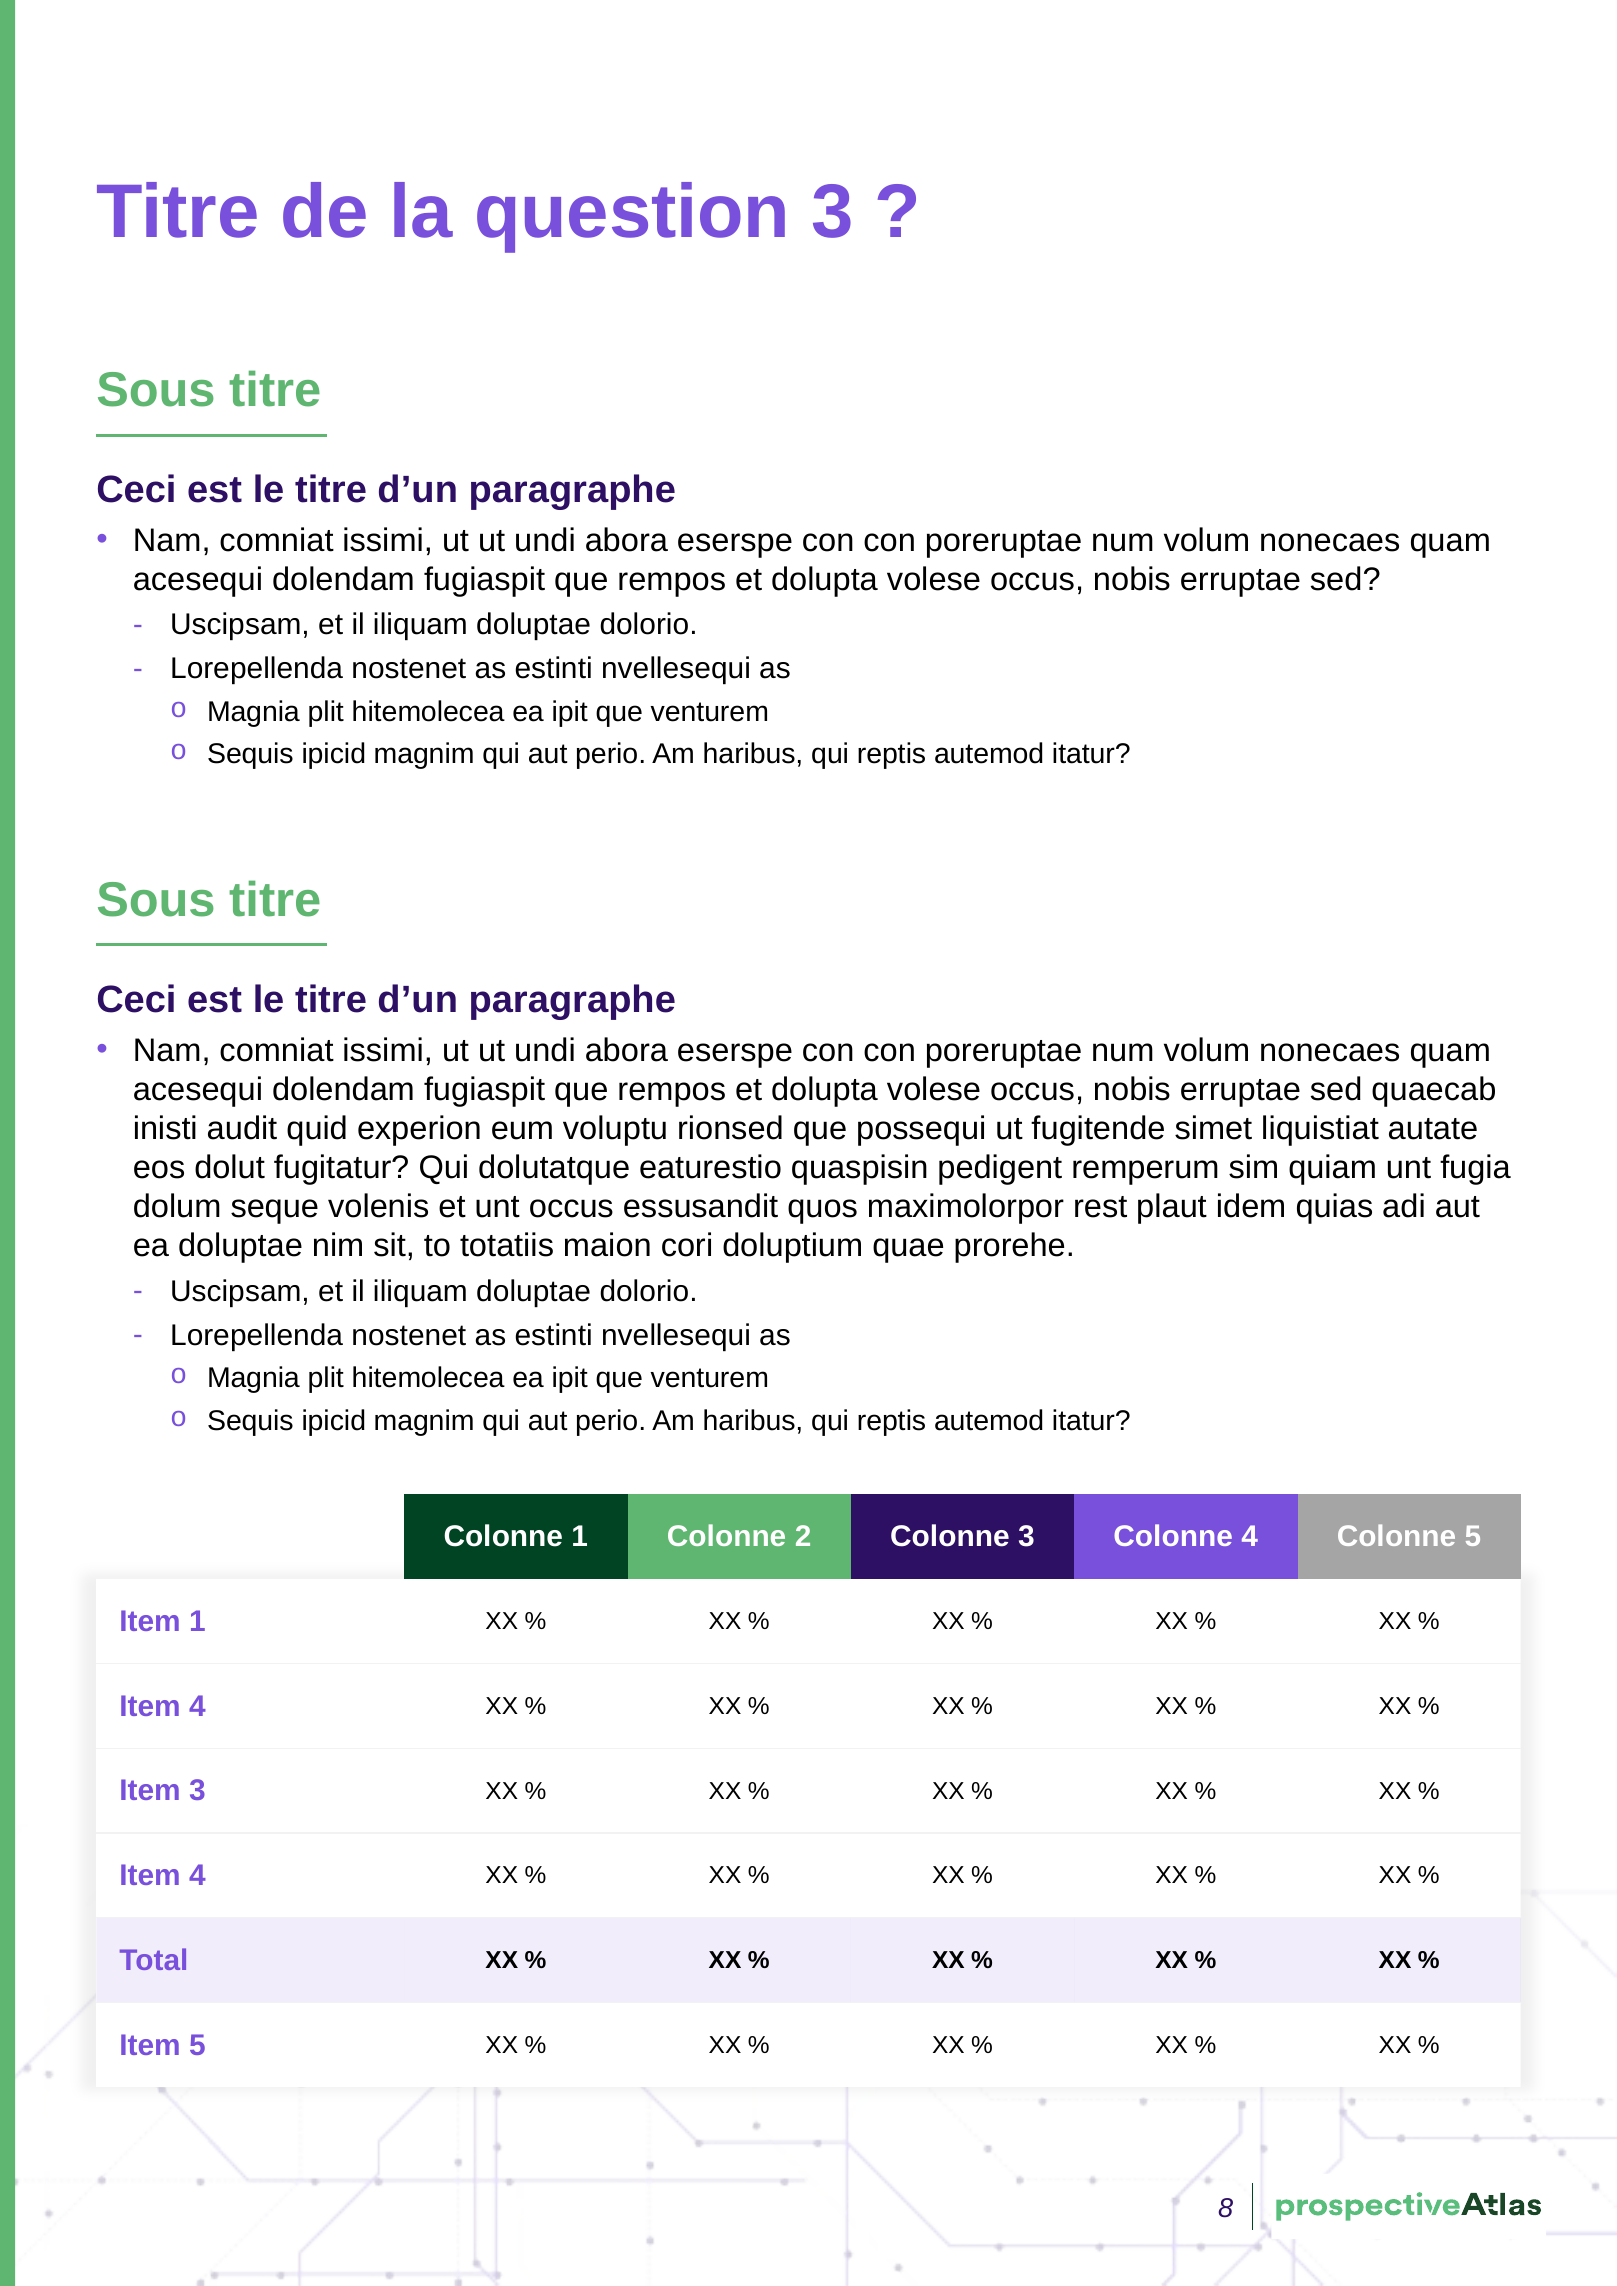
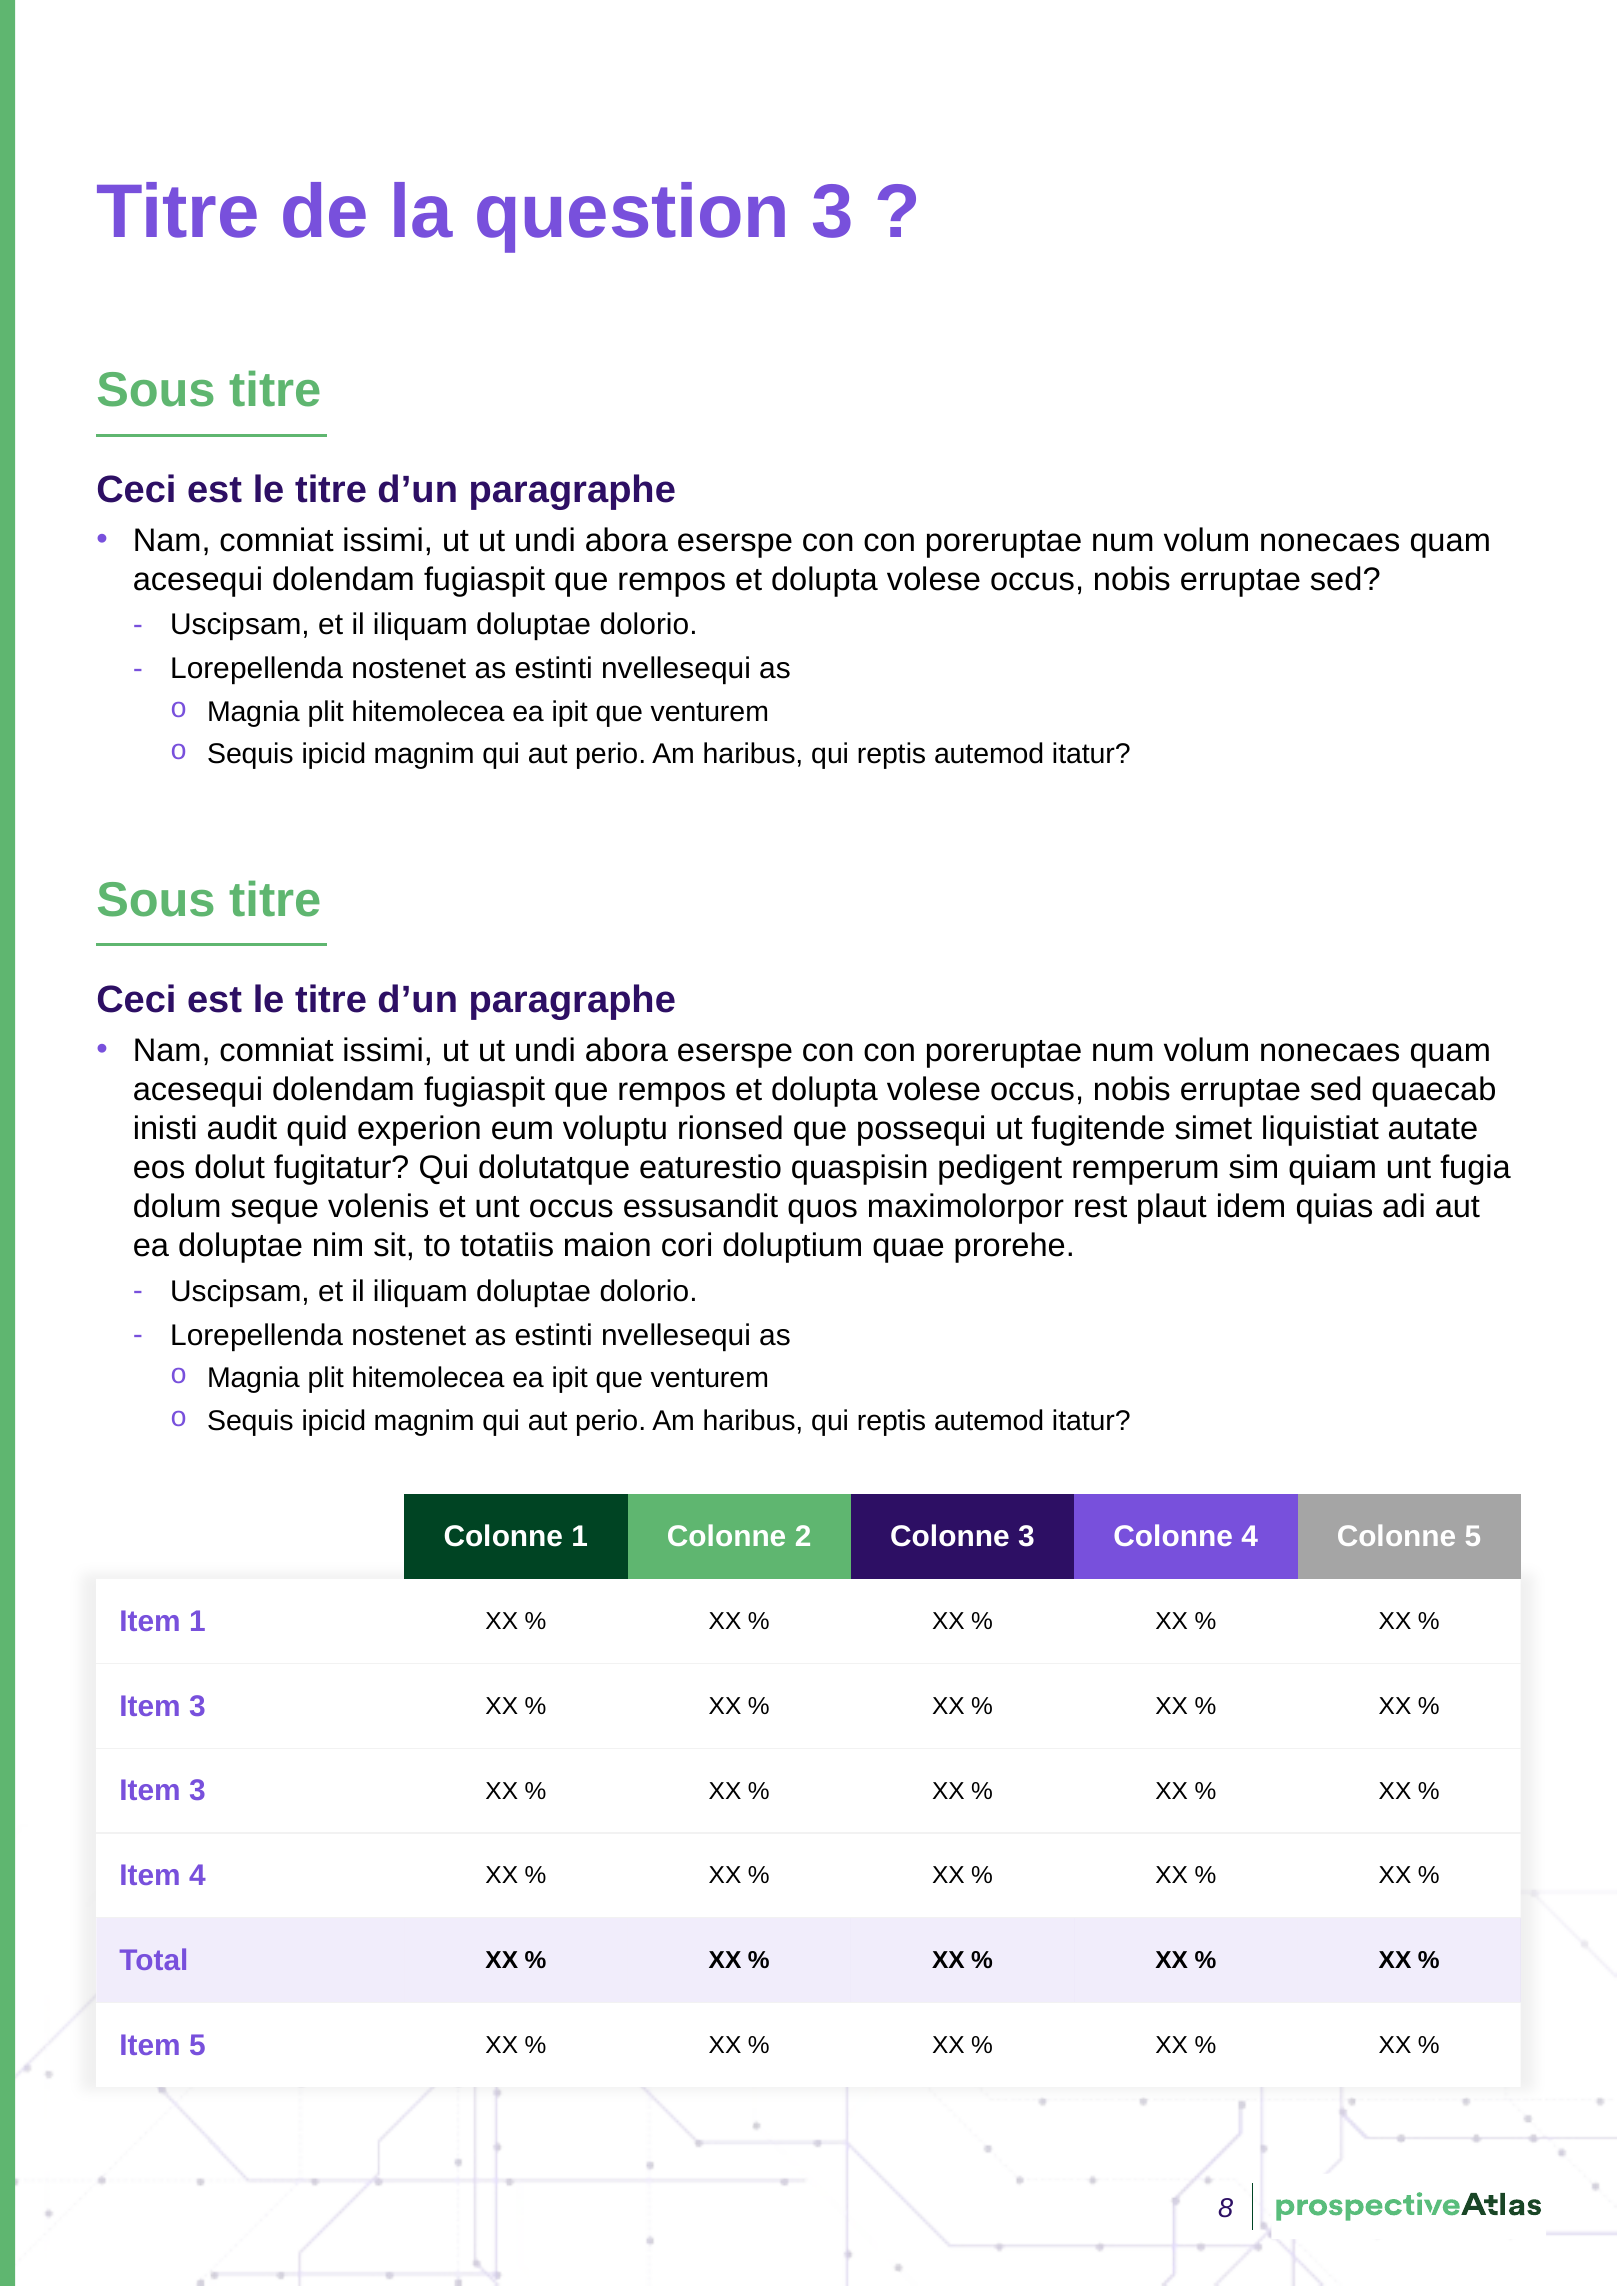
4 at (197, 1707): 4 -> 3
